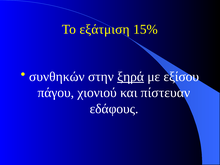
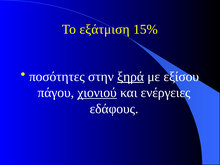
συνθηκών: συνθηκών -> ποσότητες
χιονιού underline: none -> present
πίστευαν: πίστευαν -> ενέργειες
